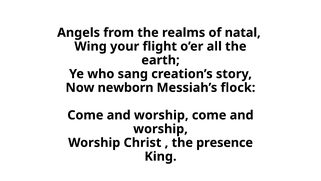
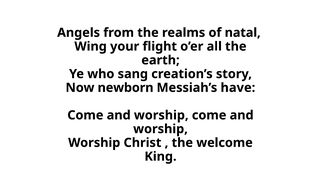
flock: flock -> have
presence: presence -> welcome
